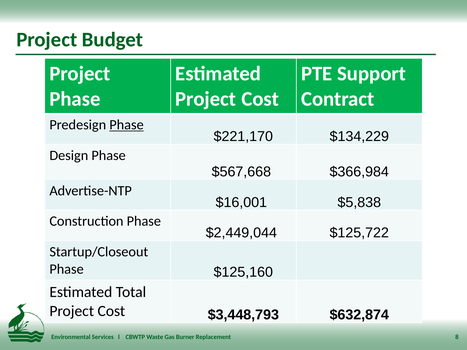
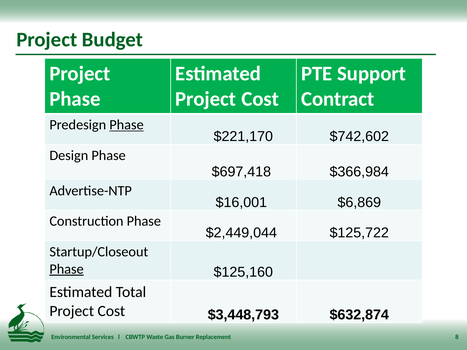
$134,229: $134,229 -> $742,602
$567,668: $567,668 -> $697,418
$5,838: $5,838 -> $6,869
Phase at (67, 269) underline: none -> present
